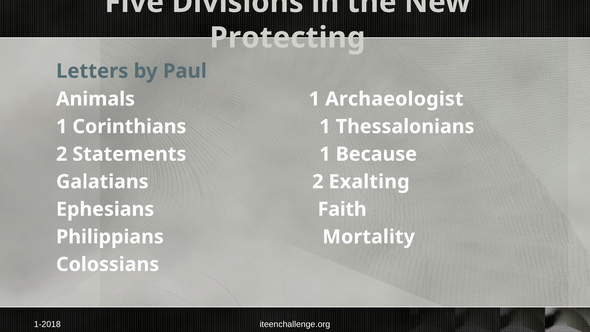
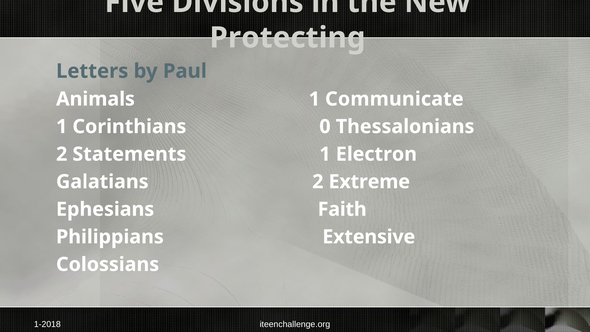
Archaeologist: Archaeologist -> Communicate
Corinthians 1: 1 -> 0
Because: Because -> Electron
Exalting: Exalting -> Extreme
Mortality: Mortality -> Extensive
